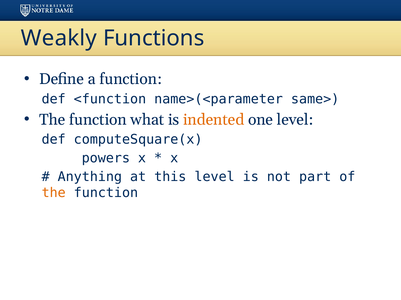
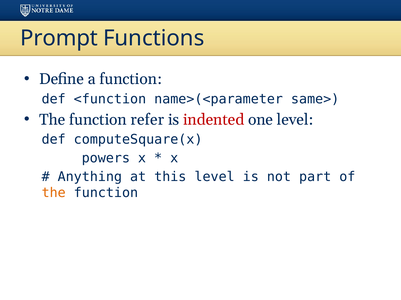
Weakly: Weakly -> Prompt
what: what -> refer
indented colour: orange -> red
